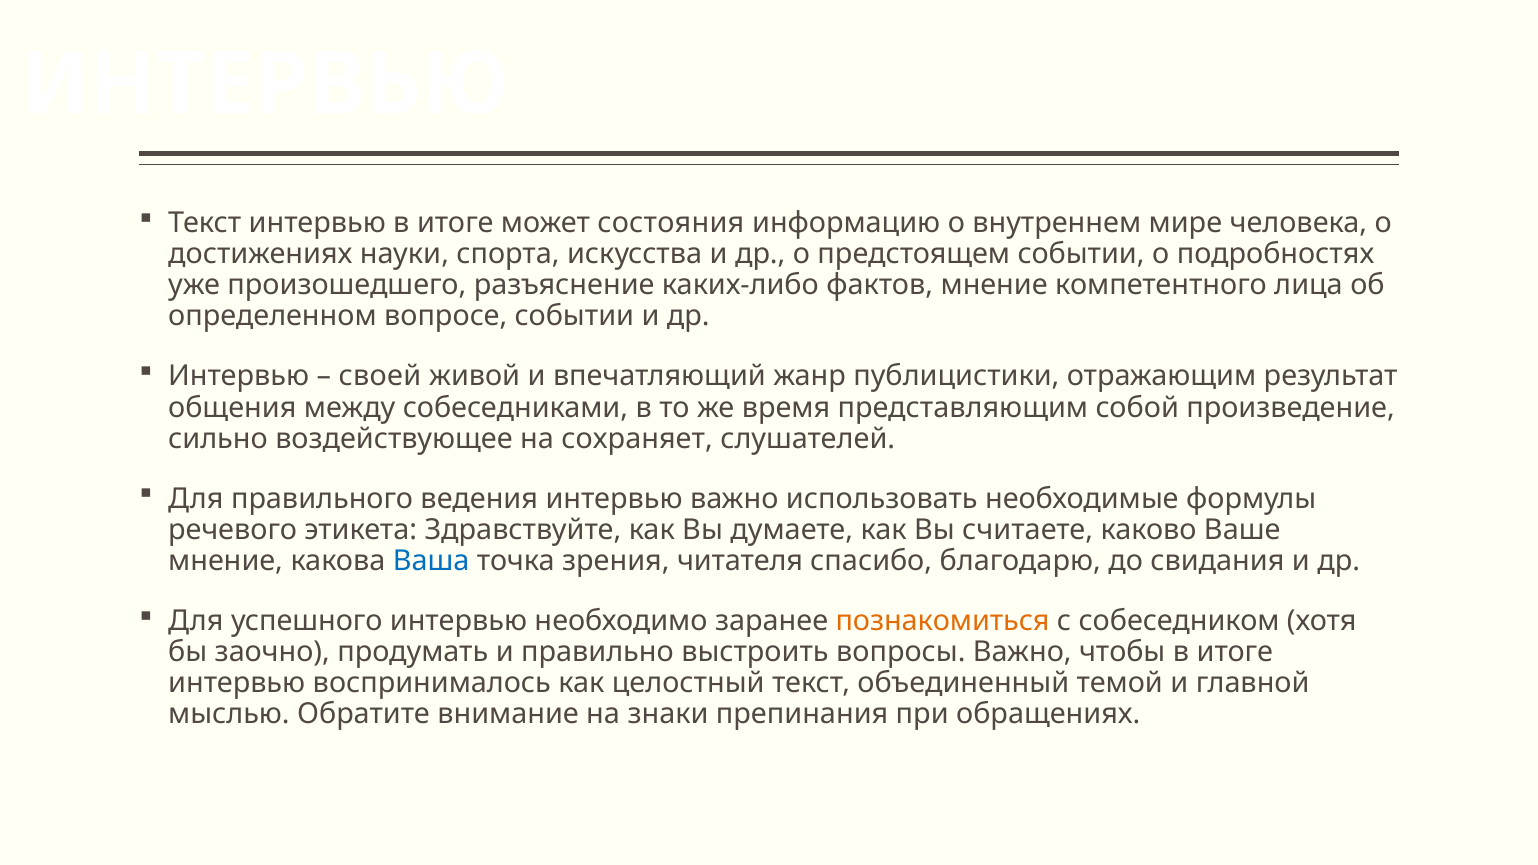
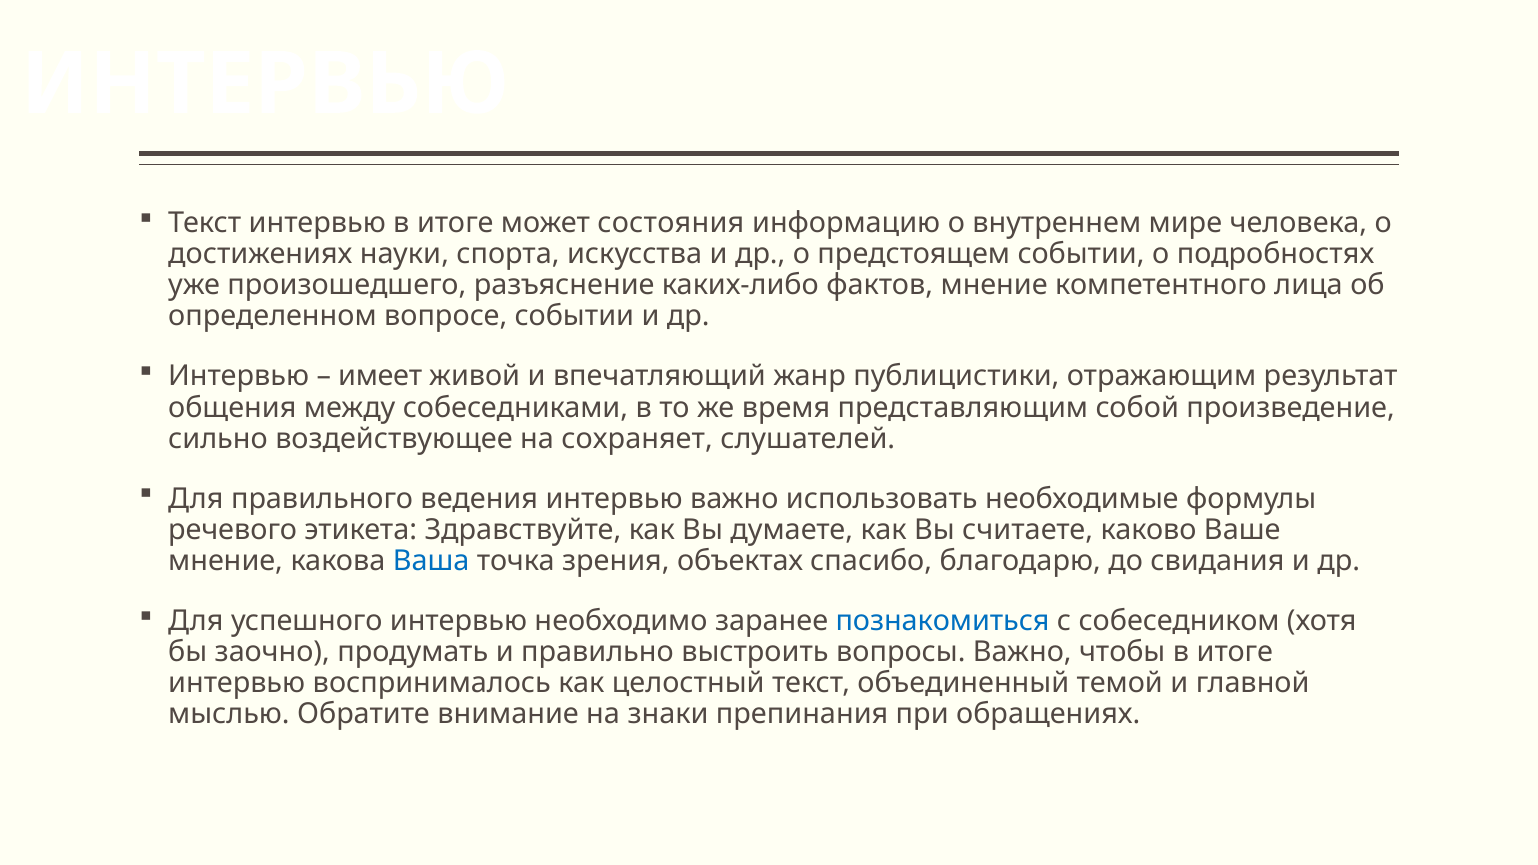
своей: своей -> имеет
читателя: читателя -> объектах
познакомиться colour: orange -> blue
